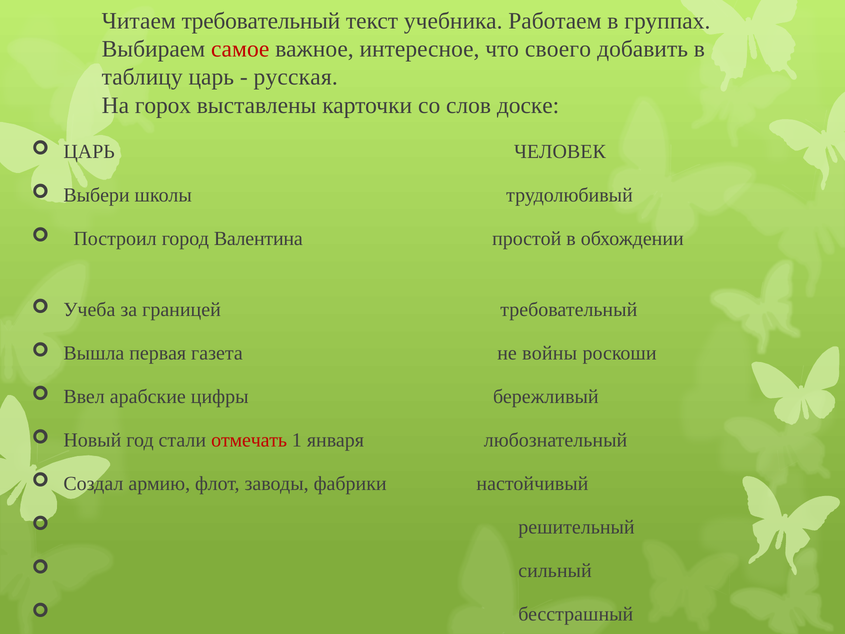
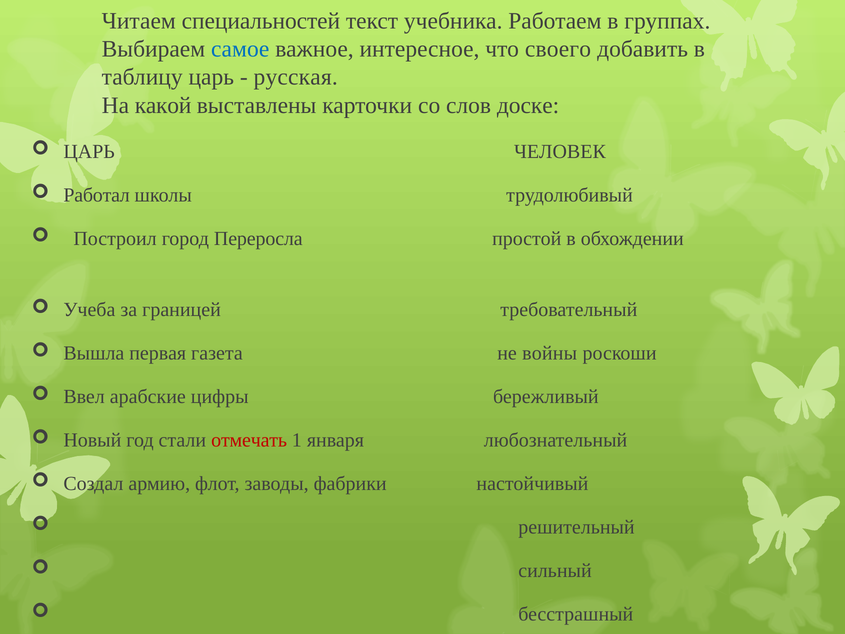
Читаем требовательный: требовательный -> специальностей
самое colour: red -> blue
горох: горох -> какой
Выбери: Выбери -> Работал
Валентина: Валентина -> Переросла
